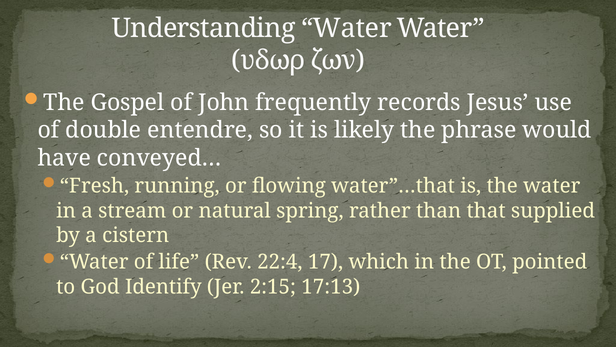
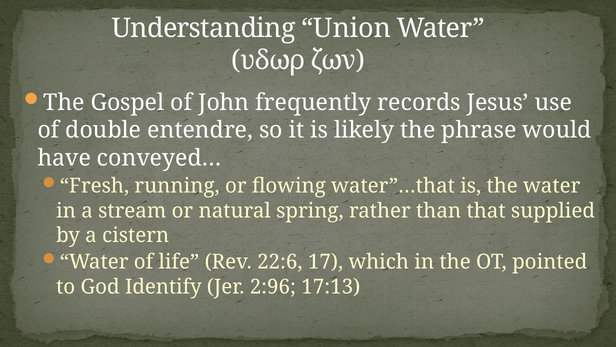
Understanding Water: Water -> Union
22:4: 22:4 -> 22:6
2:15: 2:15 -> 2:96
